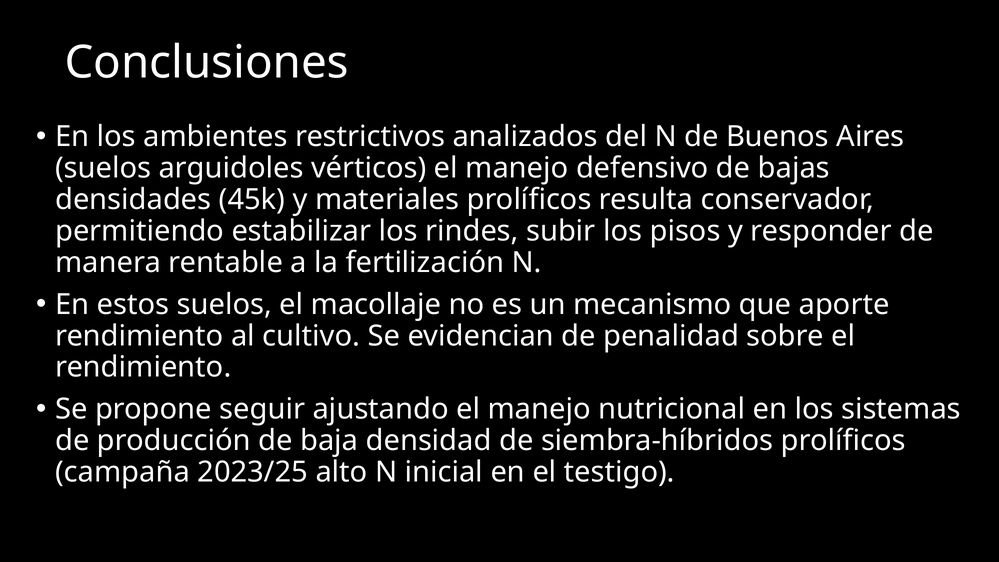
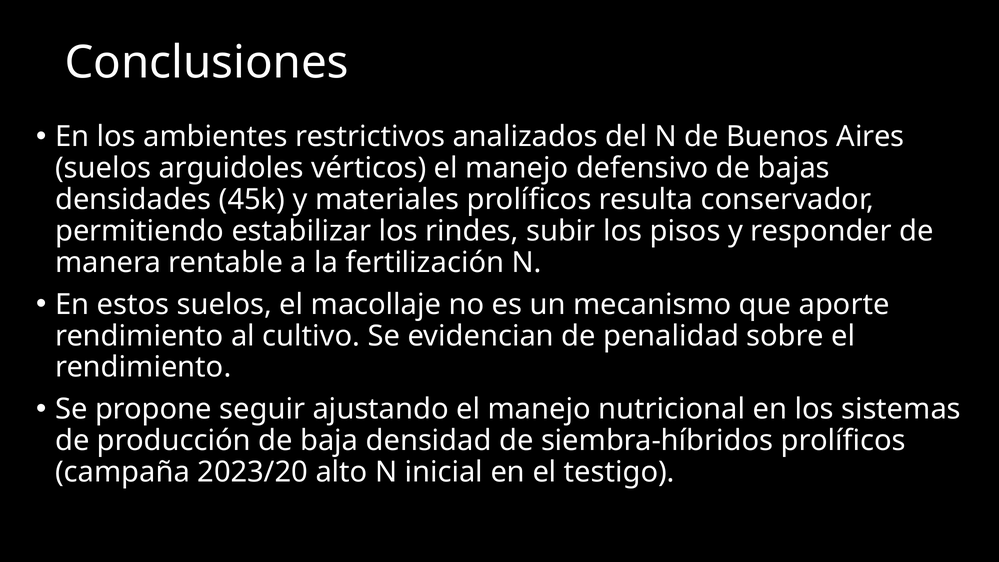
2023/25: 2023/25 -> 2023/20
